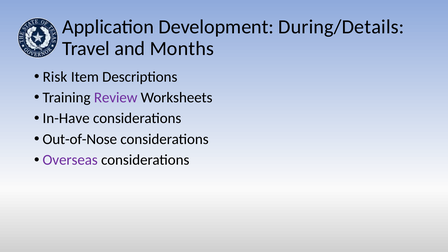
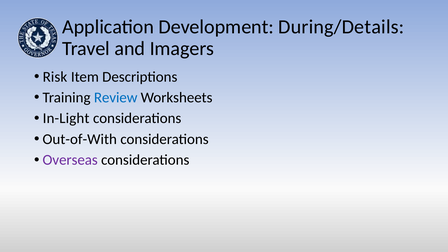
Months: Months -> Imagers
Review colour: purple -> blue
In-Have: In-Have -> In-Light
Out-of-Nose: Out-of-Nose -> Out-of-With
